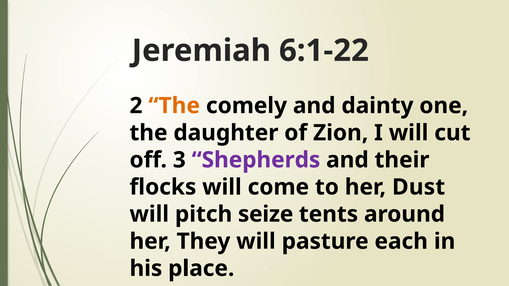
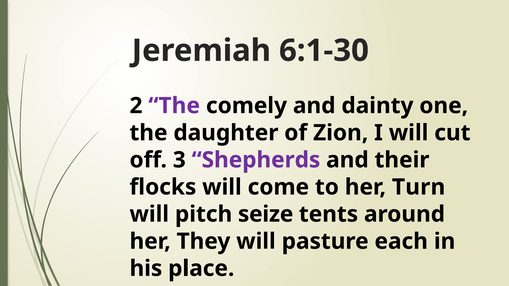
6:1-22: 6:1-22 -> 6:1-30
The at (174, 106) colour: orange -> purple
Dust: Dust -> Turn
